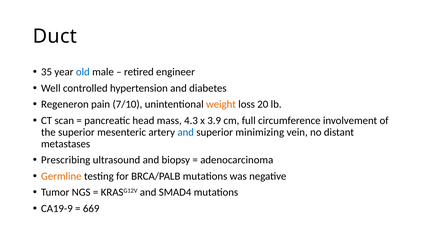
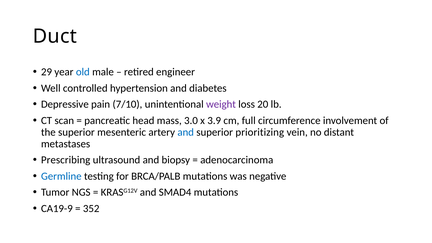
35: 35 -> 29
Regeneron: Regeneron -> Depressive
weight colour: orange -> purple
4.3: 4.3 -> 3.0
minimizing: minimizing -> prioritizing
Germline colour: orange -> blue
669: 669 -> 352
